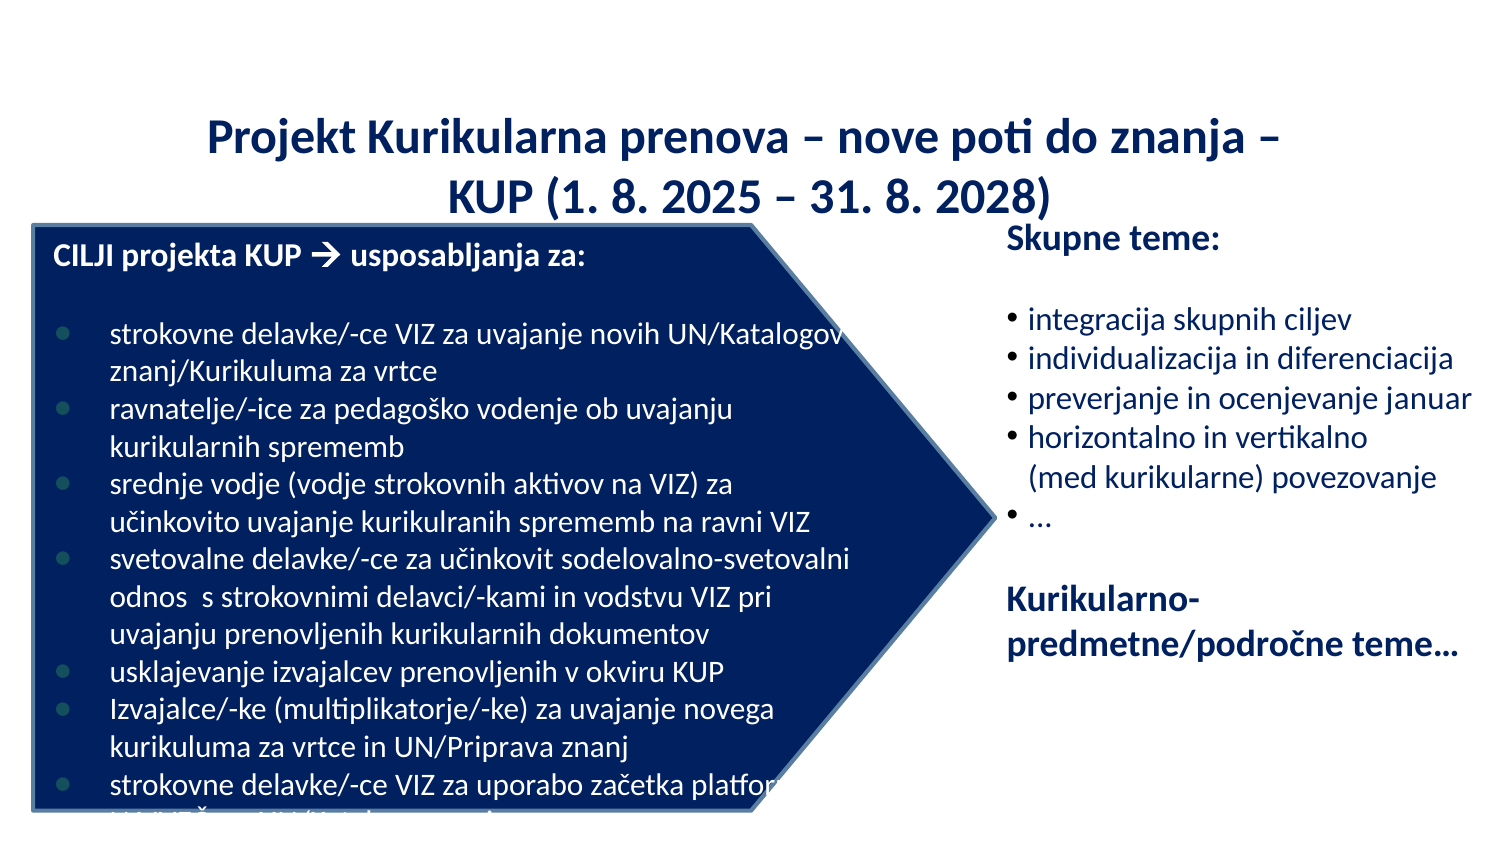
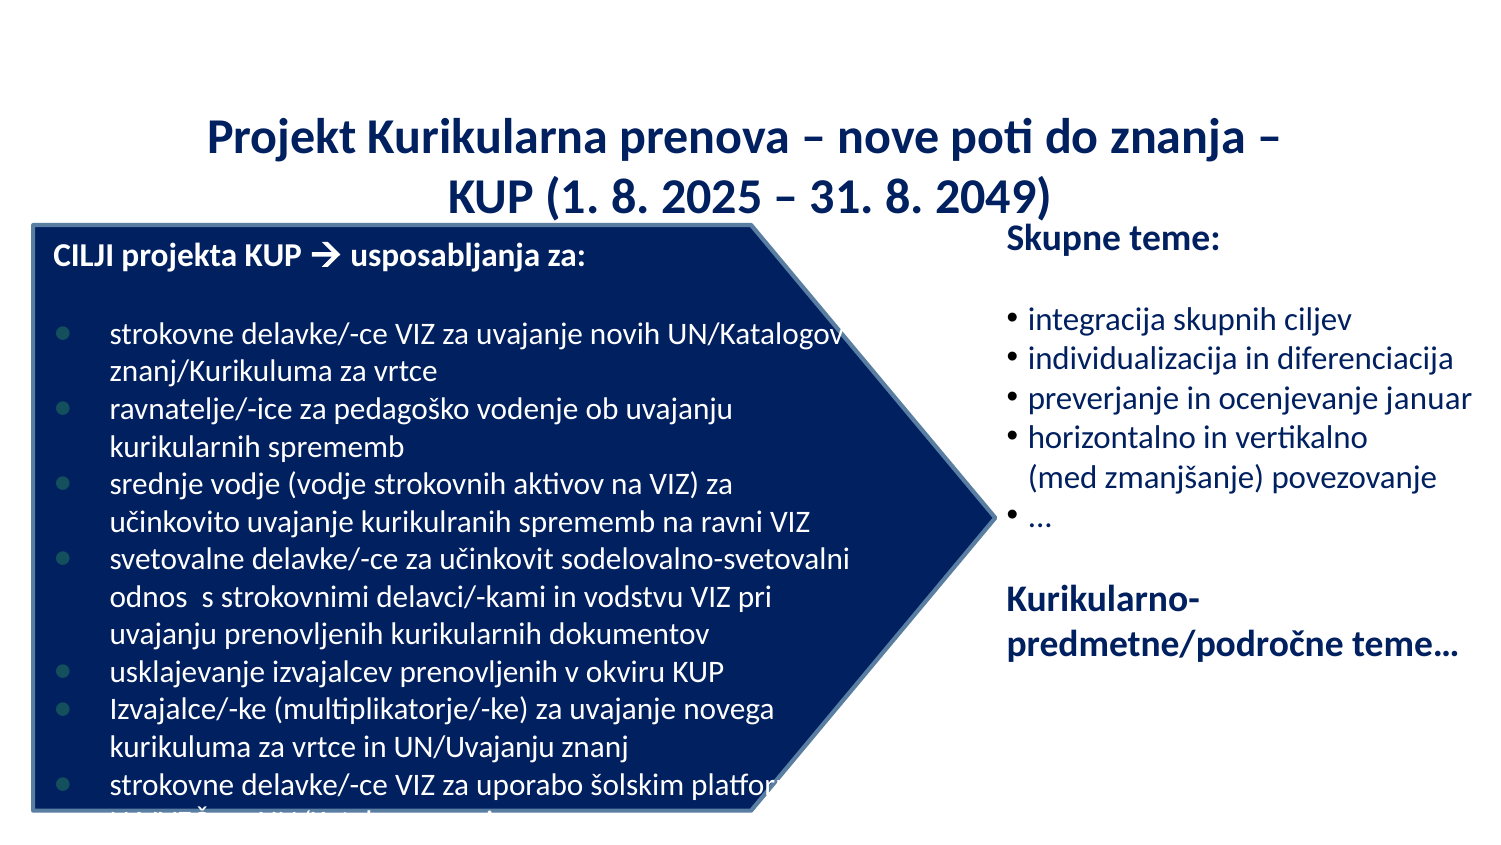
2028: 2028 -> 2049
kurikularne: kurikularne -> zmanjšanje
UN/Priprava: UN/Priprava -> UN/Uvajanju
začetka: začetka -> šolskim
